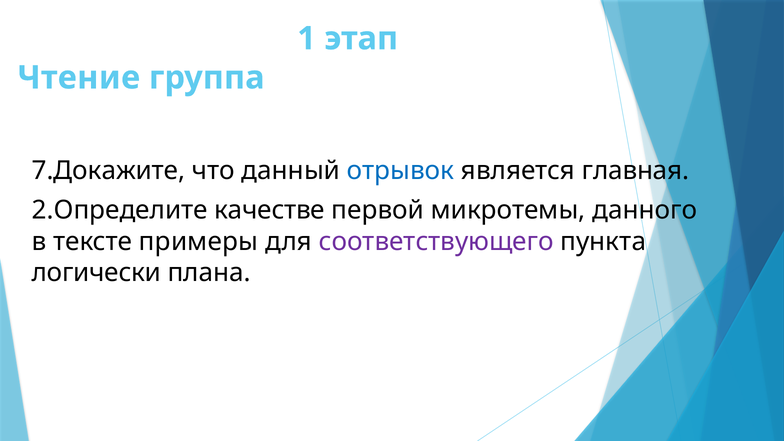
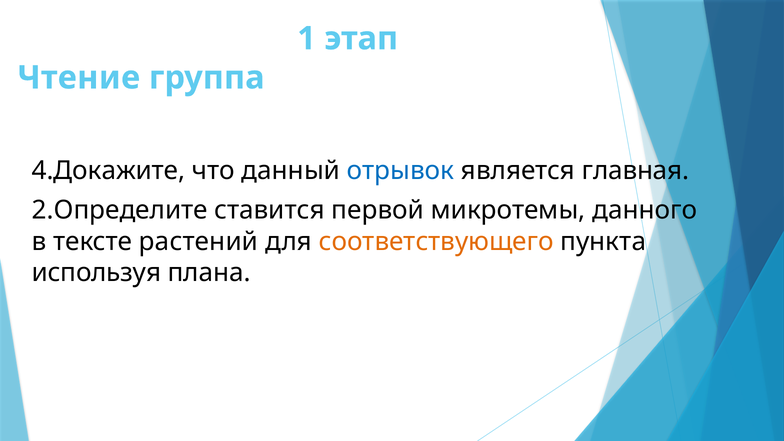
7.Докажите: 7.Докажите -> 4.Докажите
качестве: качестве -> ставится
примеры: примеры -> растений
соответствующего colour: purple -> orange
логически: логически -> используя
